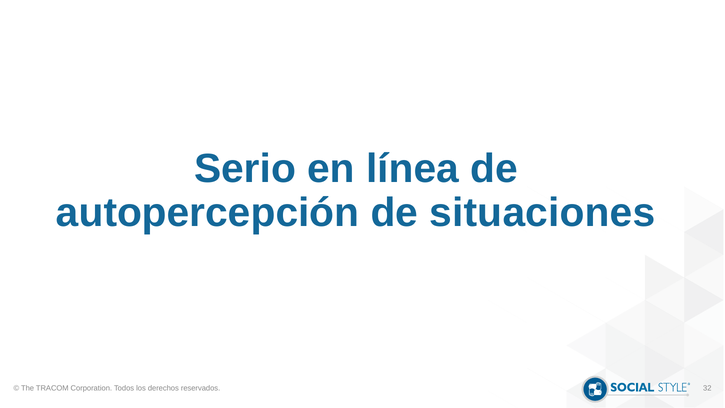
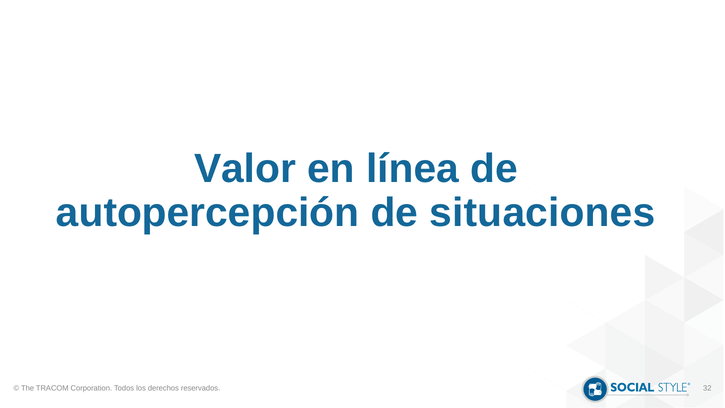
Serio: Serio -> Valor
